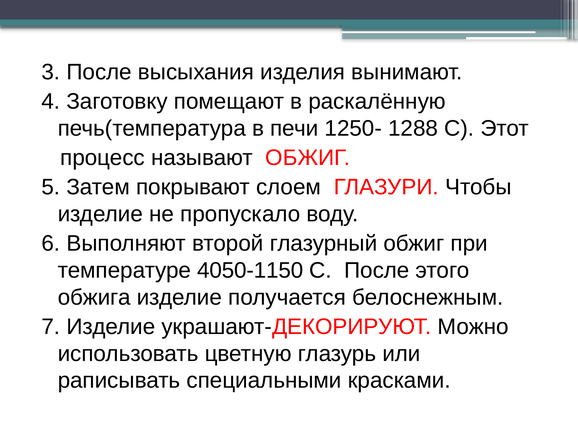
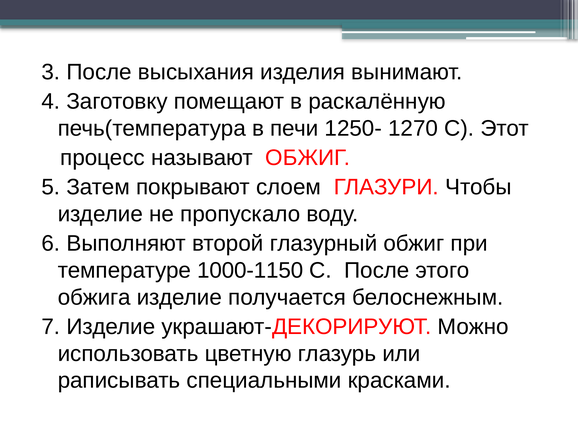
1288: 1288 -> 1270
4050-1150: 4050-1150 -> 1000-1150
